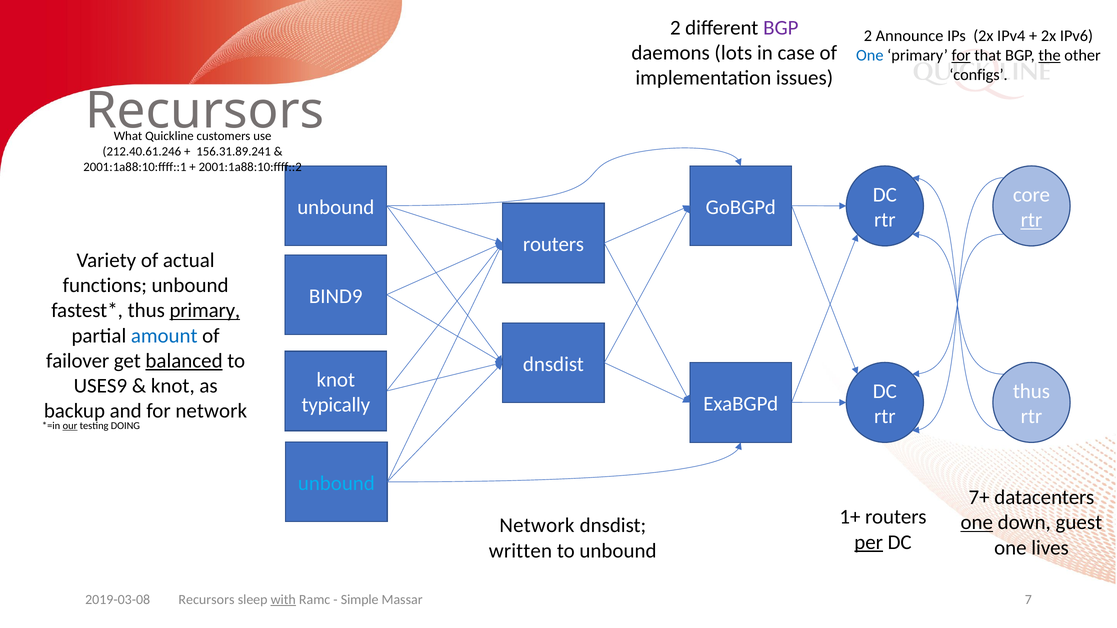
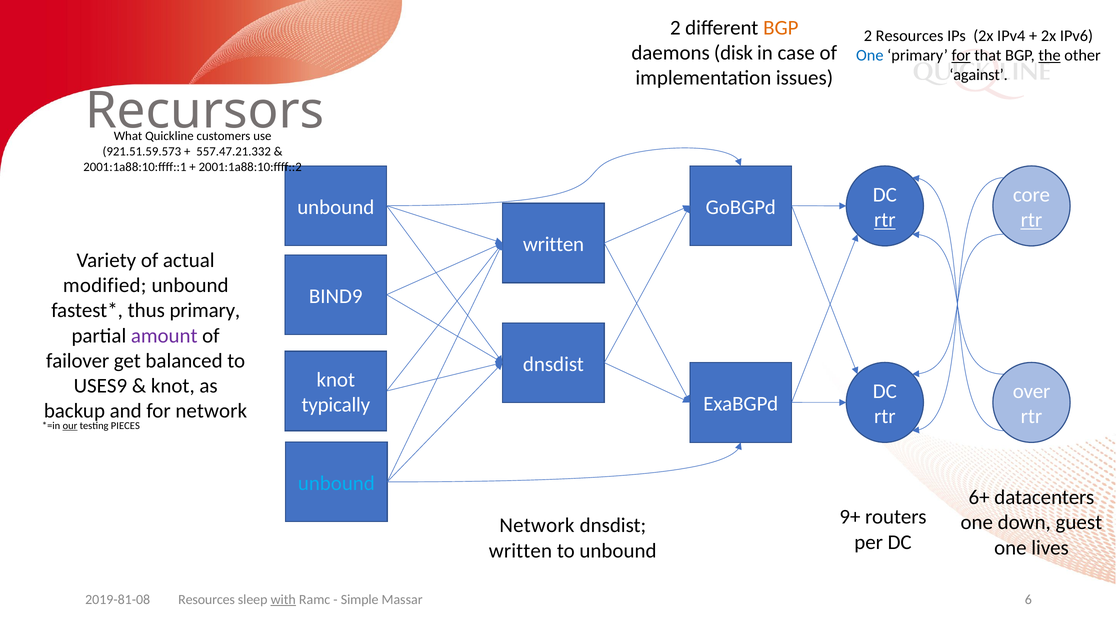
BGP at (781, 28) colour: purple -> orange
2 Announce: Announce -> Resources
lots: lots -> disk
configs: configs -> against
212.40.61.246: 212.40.61.246 -> 921.51.59.573
156.31.89.241: 156.31.89.241 -> 557.47.21.332
rtr at (885, 220) underline: none -> present
routers at (554, 245): routers -> written
functions: functions -> modified
primary at (205, 311) underline: present -> none
amount colour: blue -> purple
balanced underline: present -> none
thus at (1031, 391): thus -> over
DOING: DOING -> PIECES
7+: 7+ -> 6+
1+: 1+ -> 9+
one at (977, 523) underline: present -> none
per underline: present -> none
Recursors at (206, 600): Recursors -> Resources
7: 7 -> 6
2019-03-08: 2019-03-08 -> 2019-81-08
